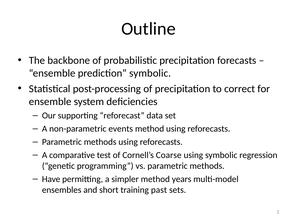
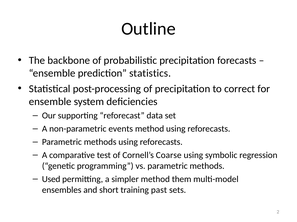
prediction symbolic: symbolic -> statistics
Have: Have -> Used
years: years -> them
